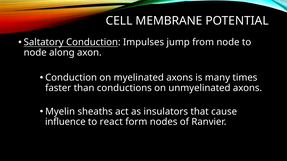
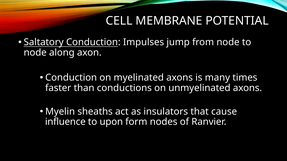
react: react -> upon
